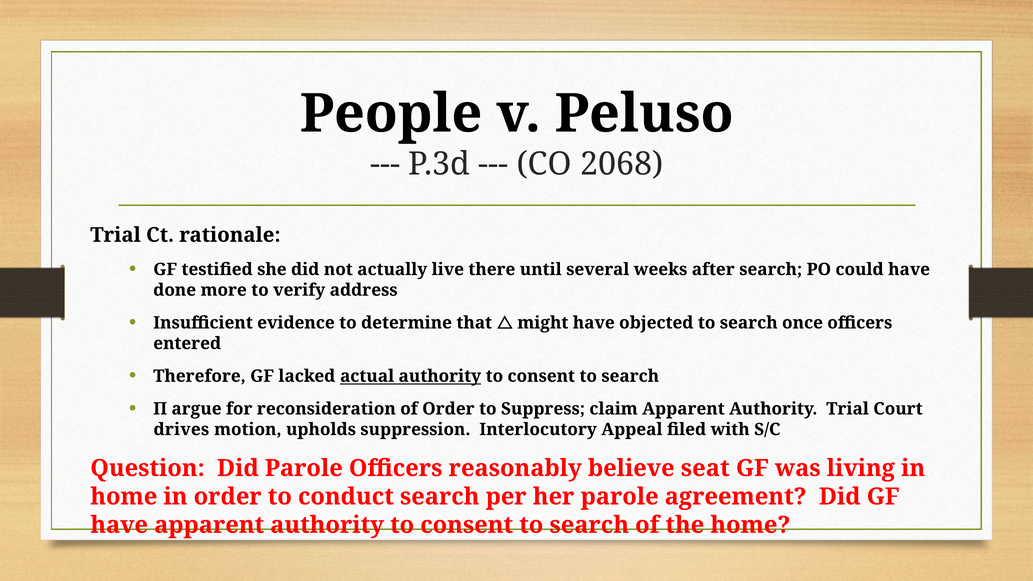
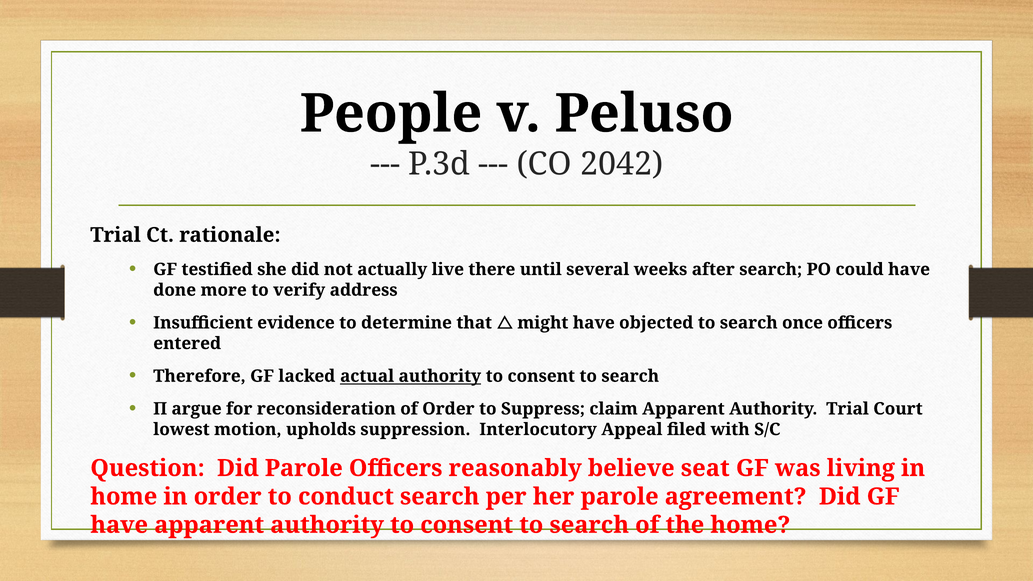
2068: 2068 -> 2042
drives: drives -> lowest
